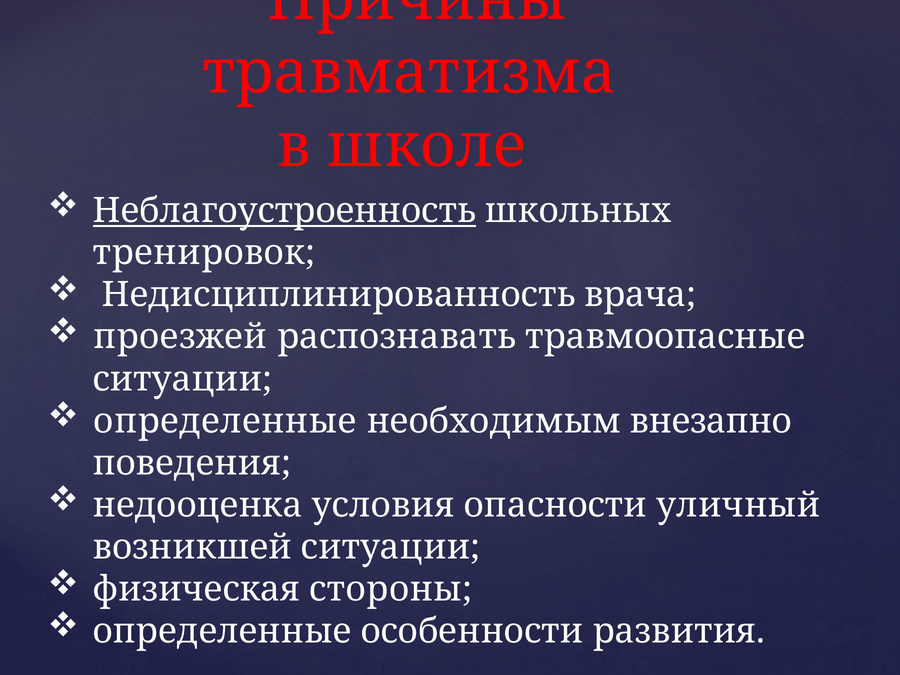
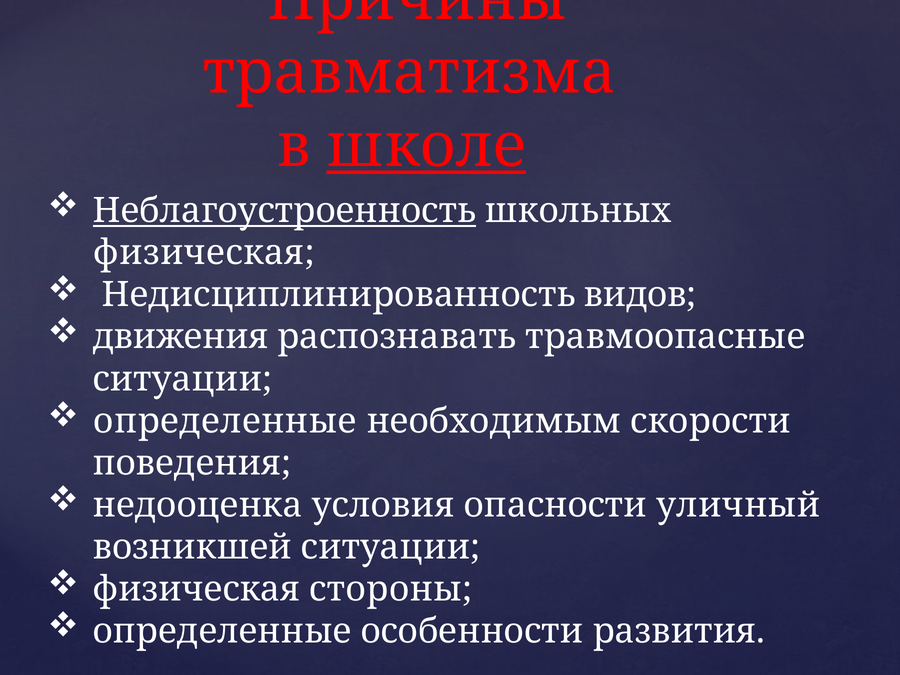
школе underline: none -> present
тренировок at (204, 253): тренировок -> физическая
врача: врача -> видов
проезжей: проезжей -> движения
внезапно: внезапно -> скорости
